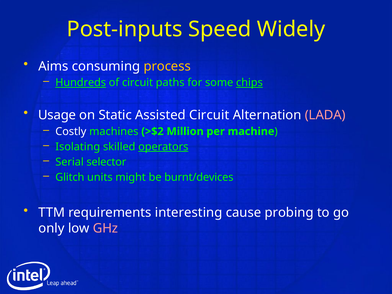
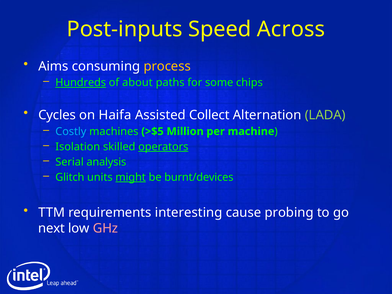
Widely: Widely -> Across
of circuit: circuit -> about
chips underline: present -> none
Usage: Usage -> Cycles
Static: Static -> Haifa
Assisted Circuit: Circuit -> Collect
LADA colour: pink -> light green
Costly colour: white -> light blue
>$2: >$2 -> >$5
Isolating: Isolating -> Isolation
selector: selector -> analysis
might underline: none -> present
only: only -> next
